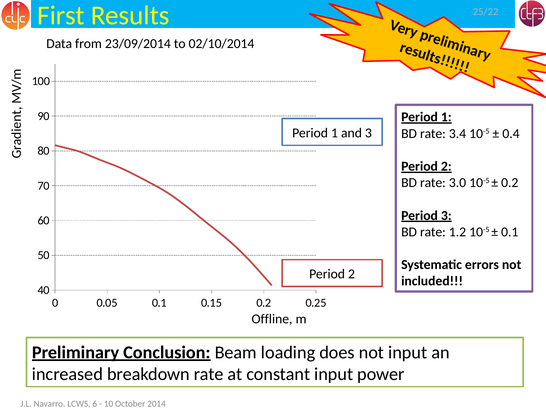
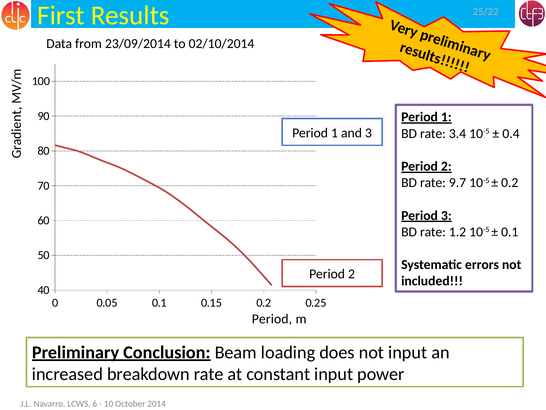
3.0: 3.0 -> 9.7
Offline at (272, 319): Offline -> Period
